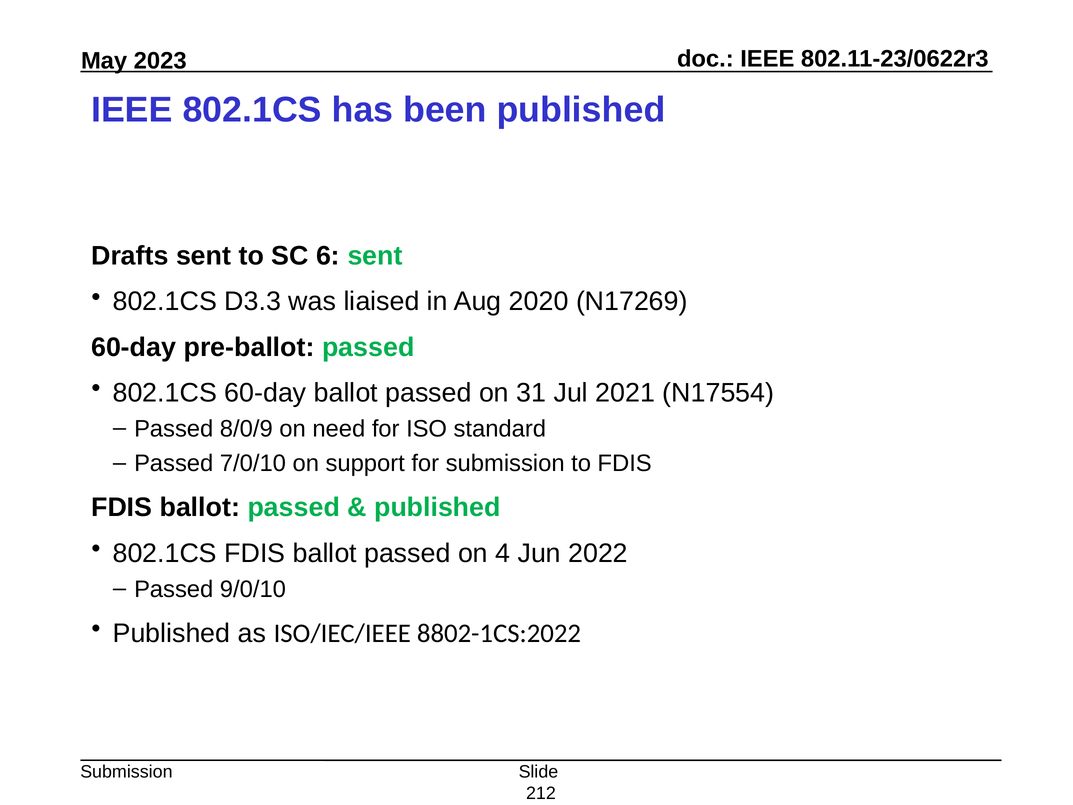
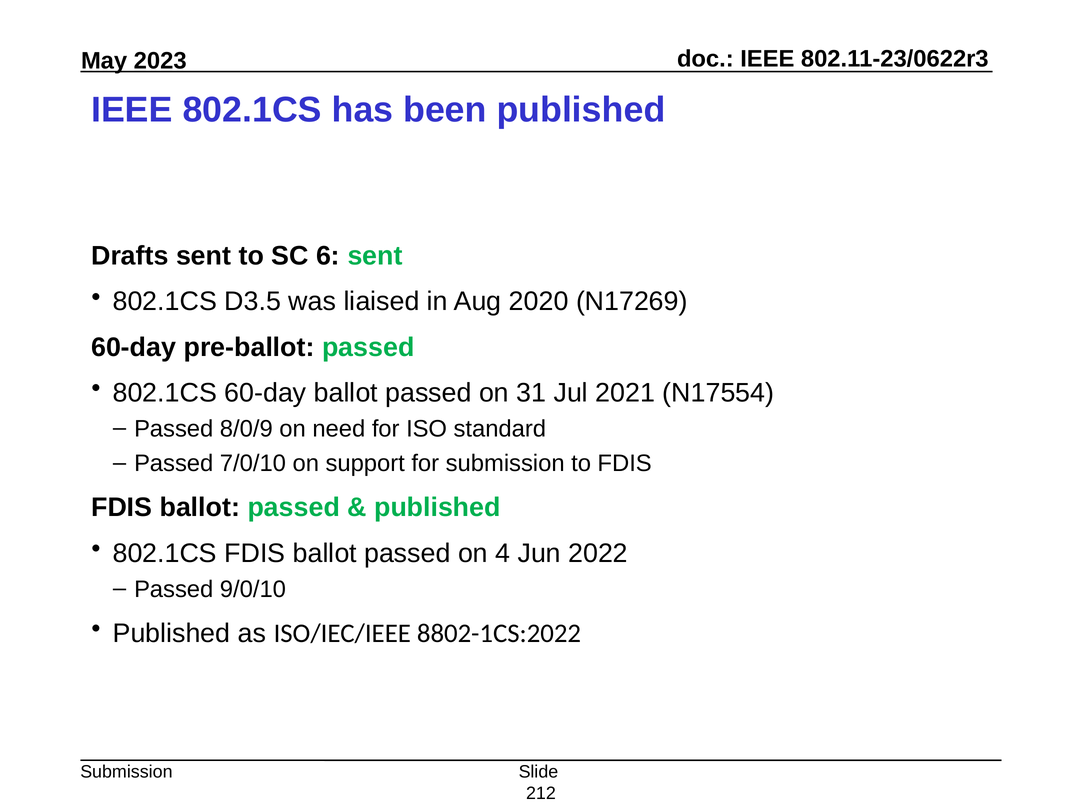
D3.3: D3.3 -> D3.5
